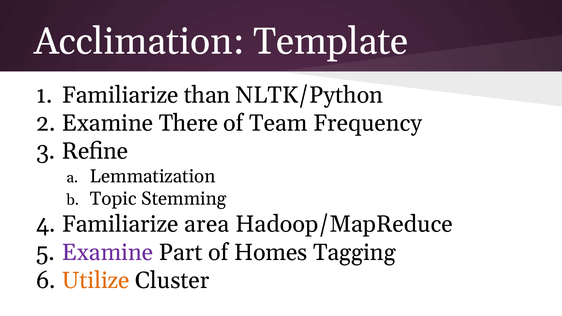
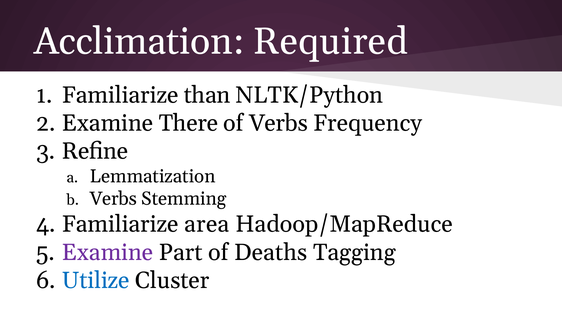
Template: Template -> Required
of Team: Team -> Verbs
Topic at (113, 199): Topic -> Verbs
Homes: Homes -> Deaths
Utilize colour: orange -> blue
